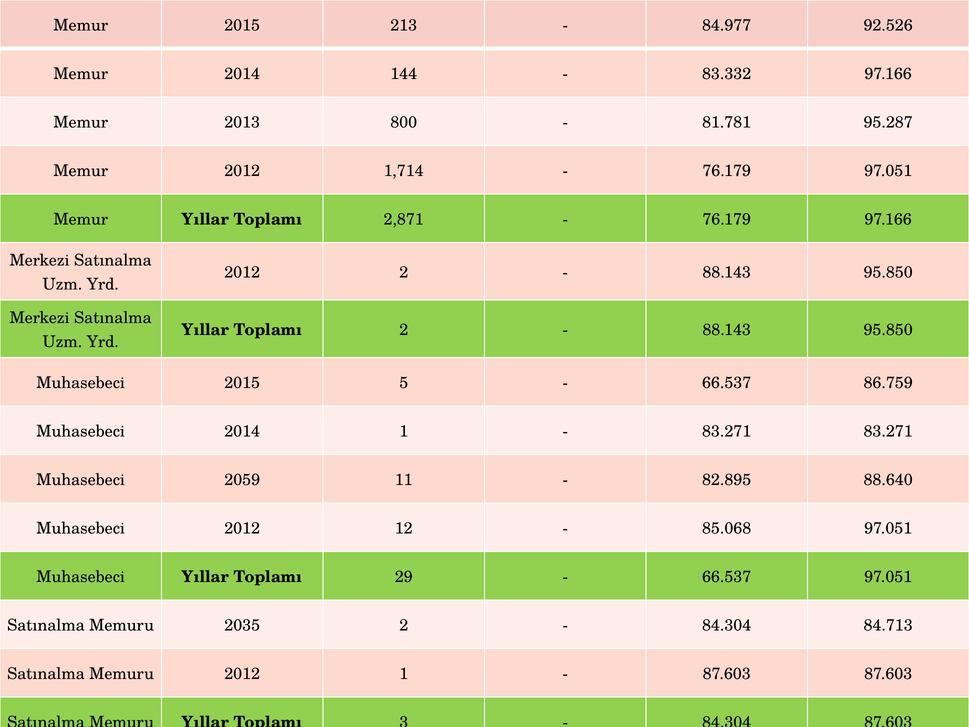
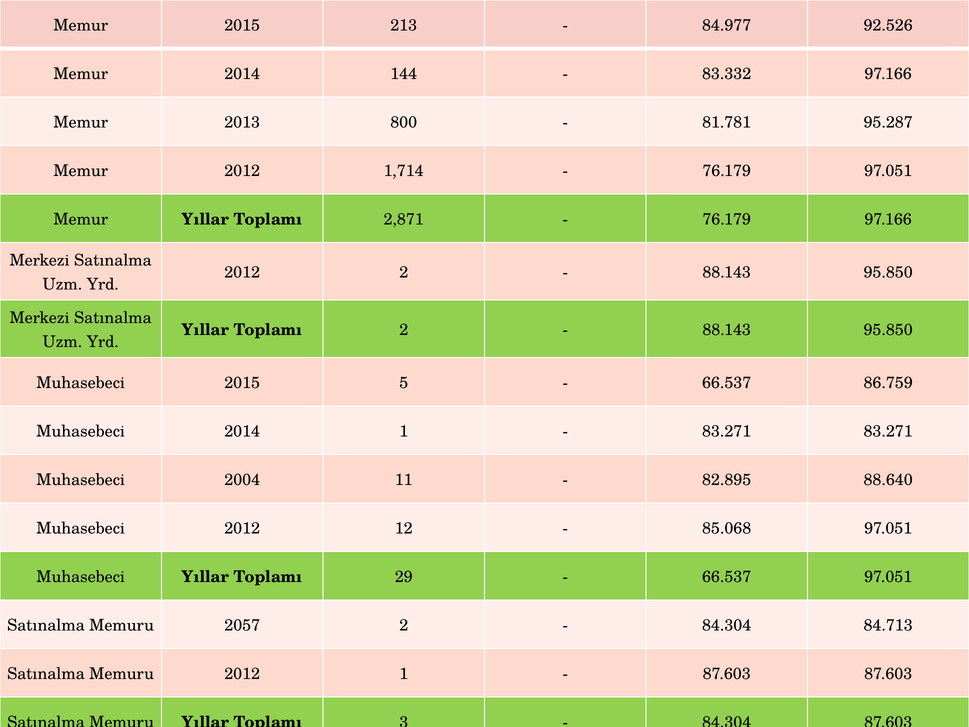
2059: 2059 -> 2004
2035: 2035 -> 2057
